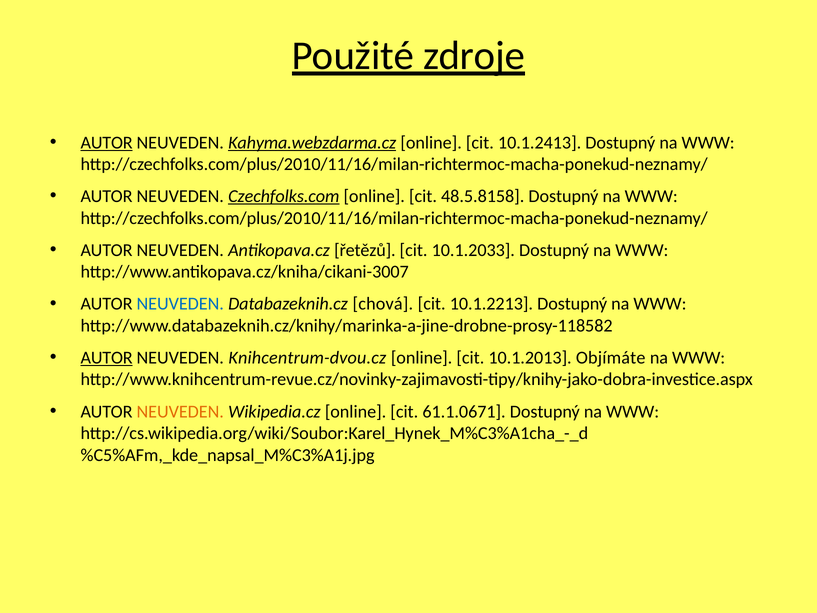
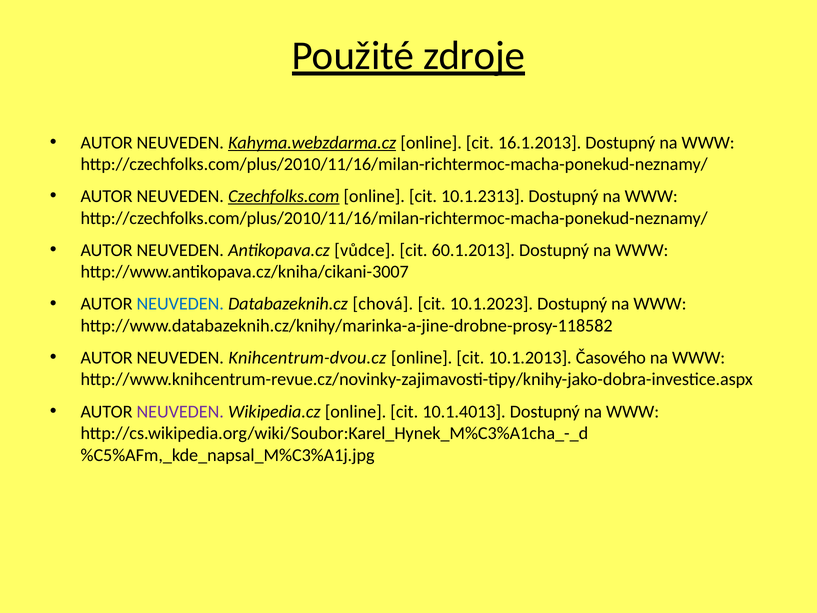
AUTOR at (107, 142) underline: present -> none
10.1.2413: 10.1.2413 -> 16.1.2013
48.5.8158: 48.5.8158 -> 10.1.2313
řetězů: řetězů -> vůdce
10.1.2033: 10.1.2033 -> 60.1.2013
10.1.2213: 10.1.2213 -> 10.1.2023
AUTOR at (107, 358) underline: present -> none
Objímáte: Objímáte -> Časového
NEUVEDEN at (180, 411) colour: orange -> purple
61.1.0671: 61.1.0671 -> 10.1.4013
